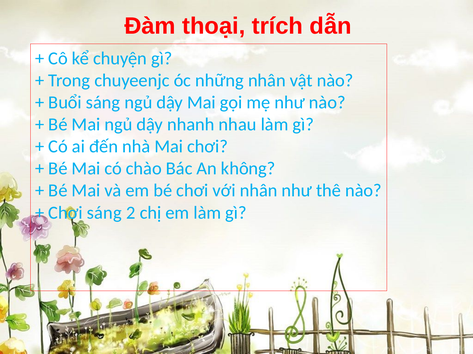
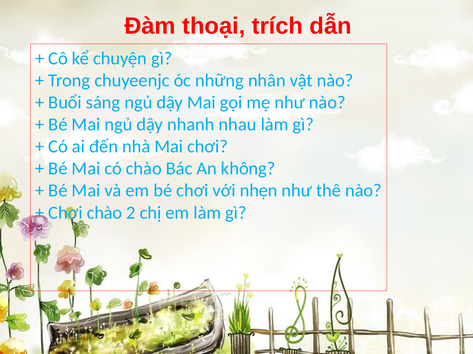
với nhân: nhân -> nhẹn
Chơi sáng: sáng -> chào
